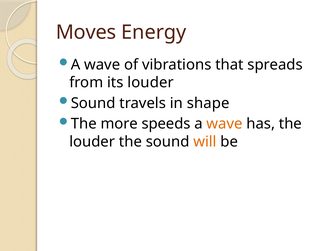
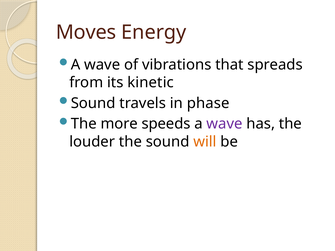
its louder: louder -> kinetic
shape: shape -> phase
wave at (224, 124) colour: orange -> purple
